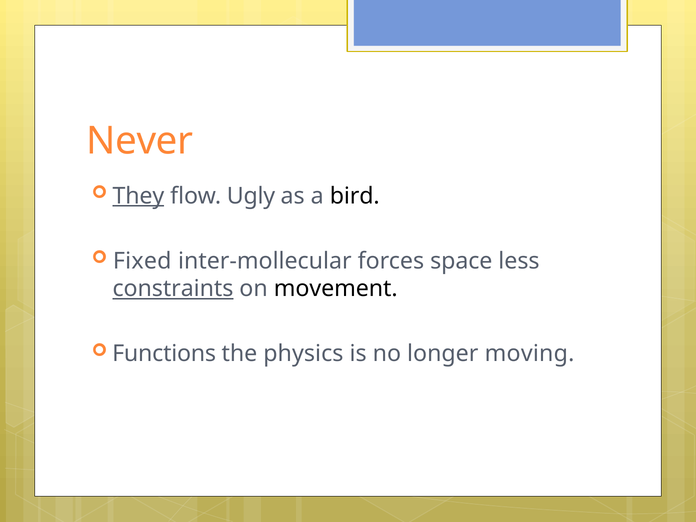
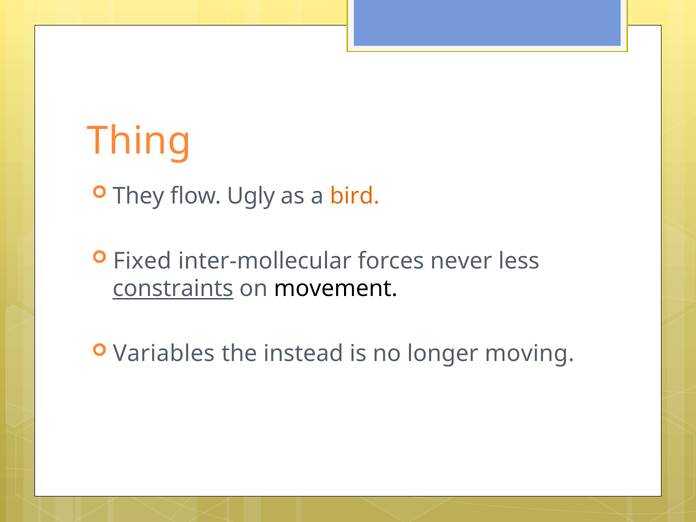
Never: Never -> Thing
They underline: present -> none
bird colour: black -> orange
space: space -> never
Functions: Functions -> Variables
physics: physics -> instead
